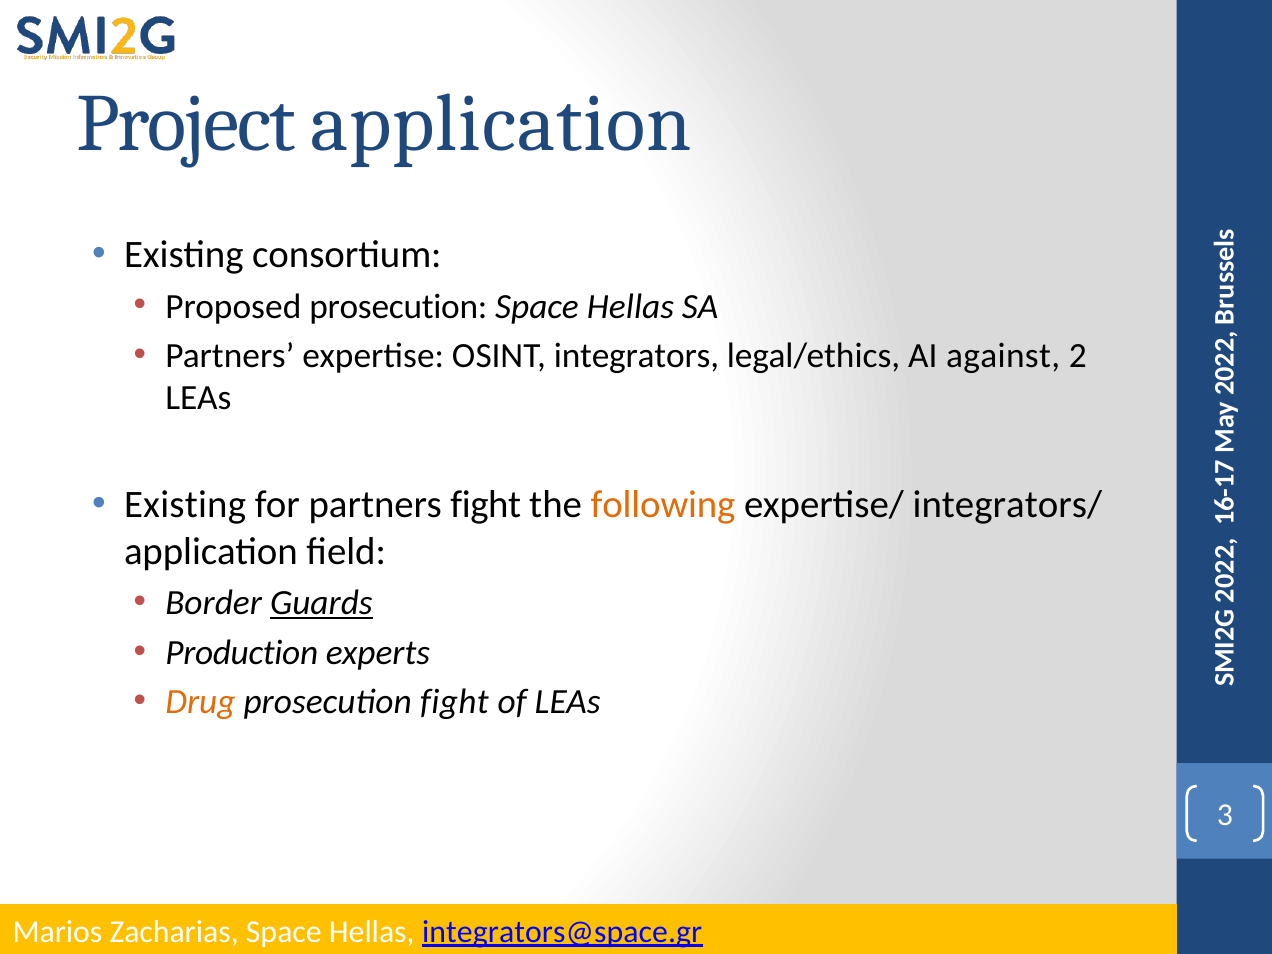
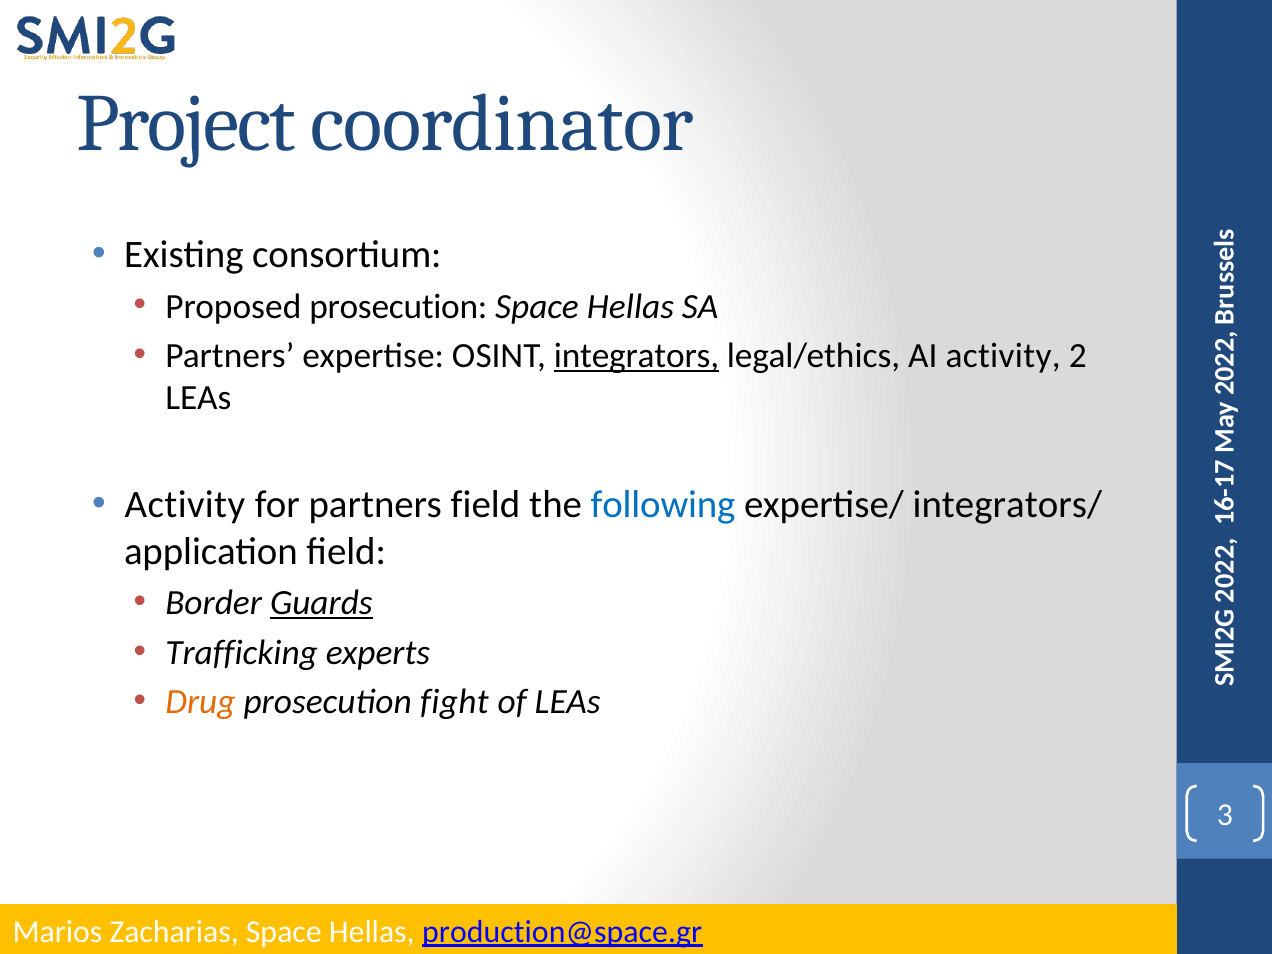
Project application: application -> coordinator
integrators underline: none -> present
AI against: against -> activity
Existing at (185, 505): Existing -> Activity
partners fight: fight -> field
following colour: orange -> blue
Production: Production -> Trafficking
integrators@space.gr: integrators@space.gr -> production@space.gr
